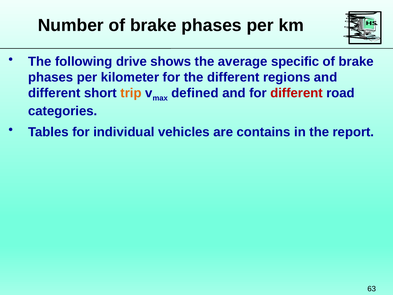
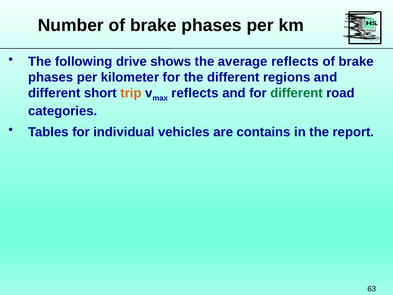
average specific: specific -> reflects
defined at (195, 93): defined -> reflects
different at (297, 93) colour: red -> green
